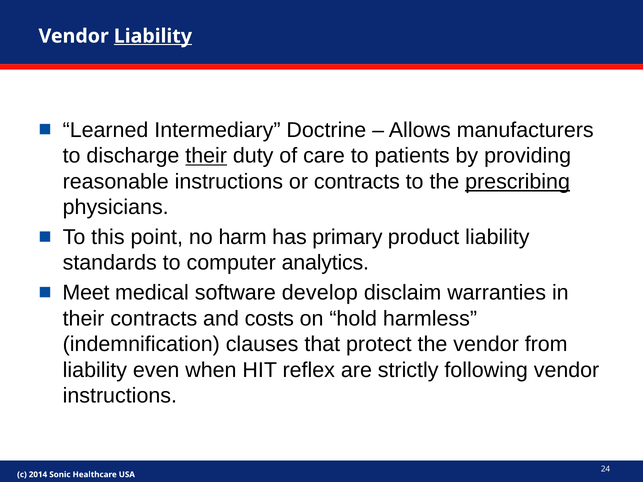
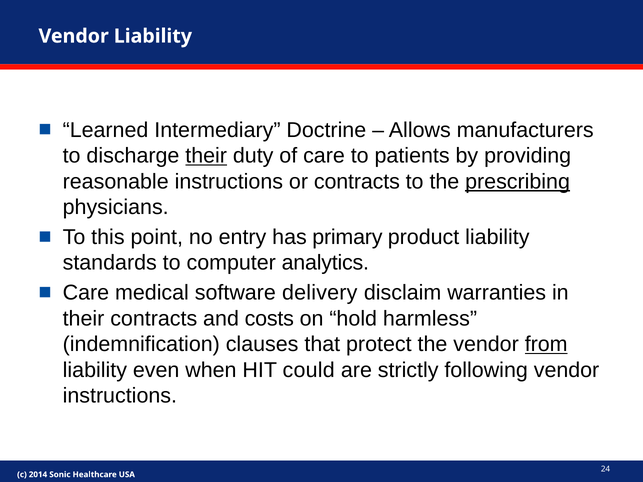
Liability at (153, 36) underline: present -> none
harm: harm -> entry
Meet at (86, 293): Meet -> Care
develop: develop -> delivery
from underline: none -> present
reflex: reflex -> could
